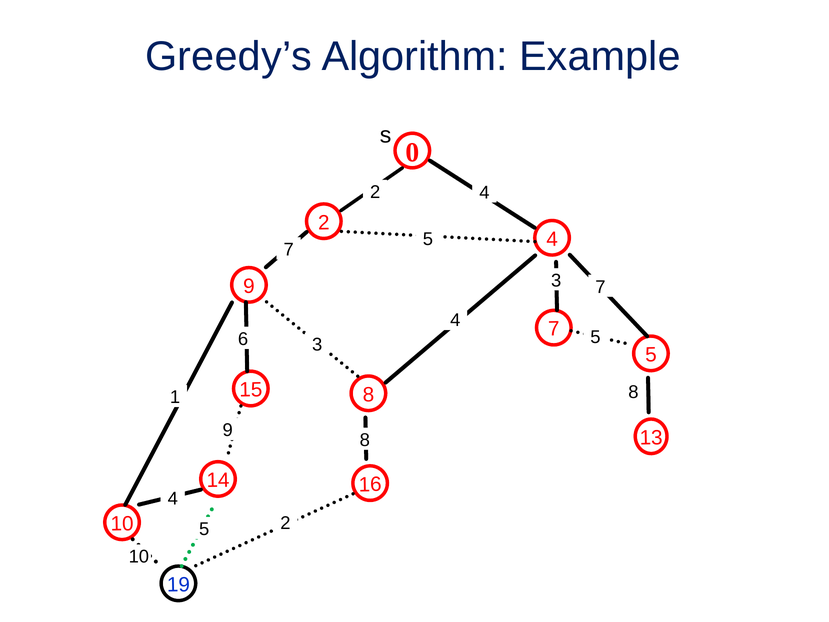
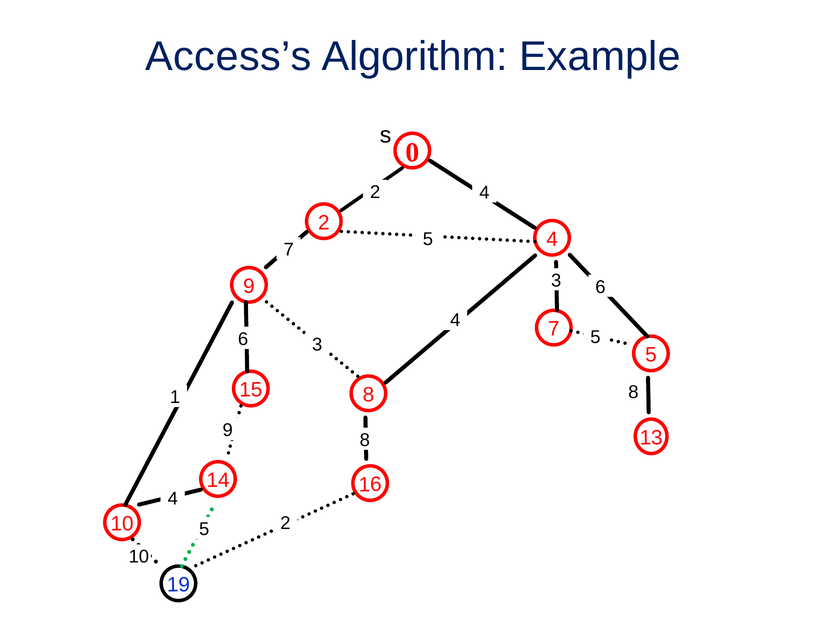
Greedy’s: Greedy’s -> Access’s
3 7: 7 -> 6
